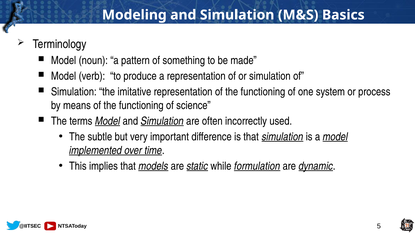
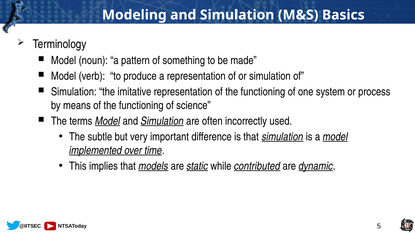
formulation: formulation -> contributed
